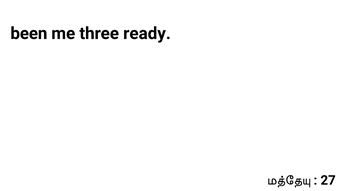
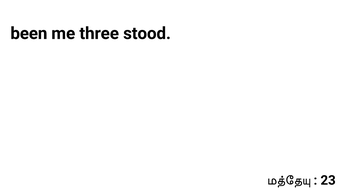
ready: ready -> stood
27: 27 -> 23
